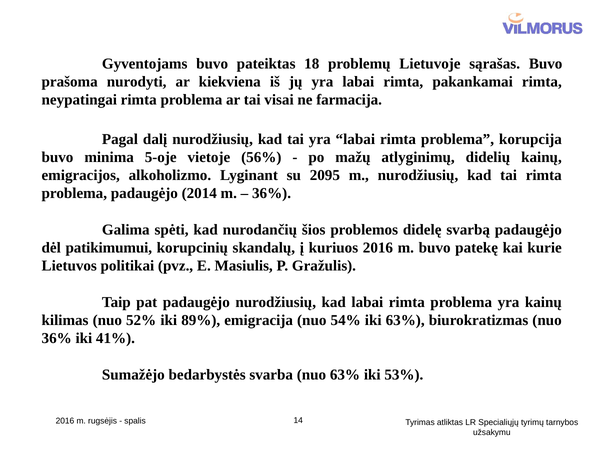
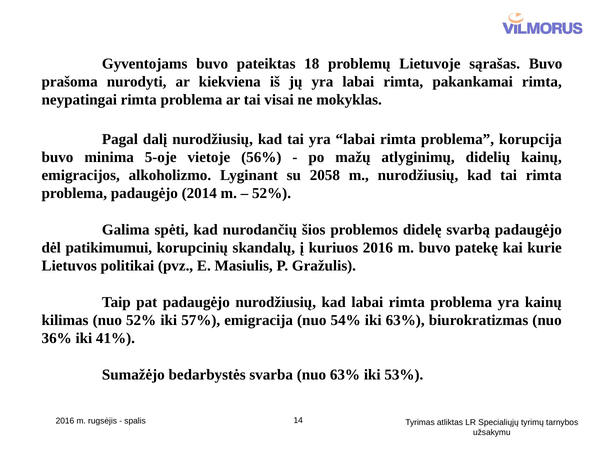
farmacija: farmacija -> mokyklas
2095: 2095 -> 2058
36% at (272, 193): 36% -> 52%
89%: 89% -> 57%
